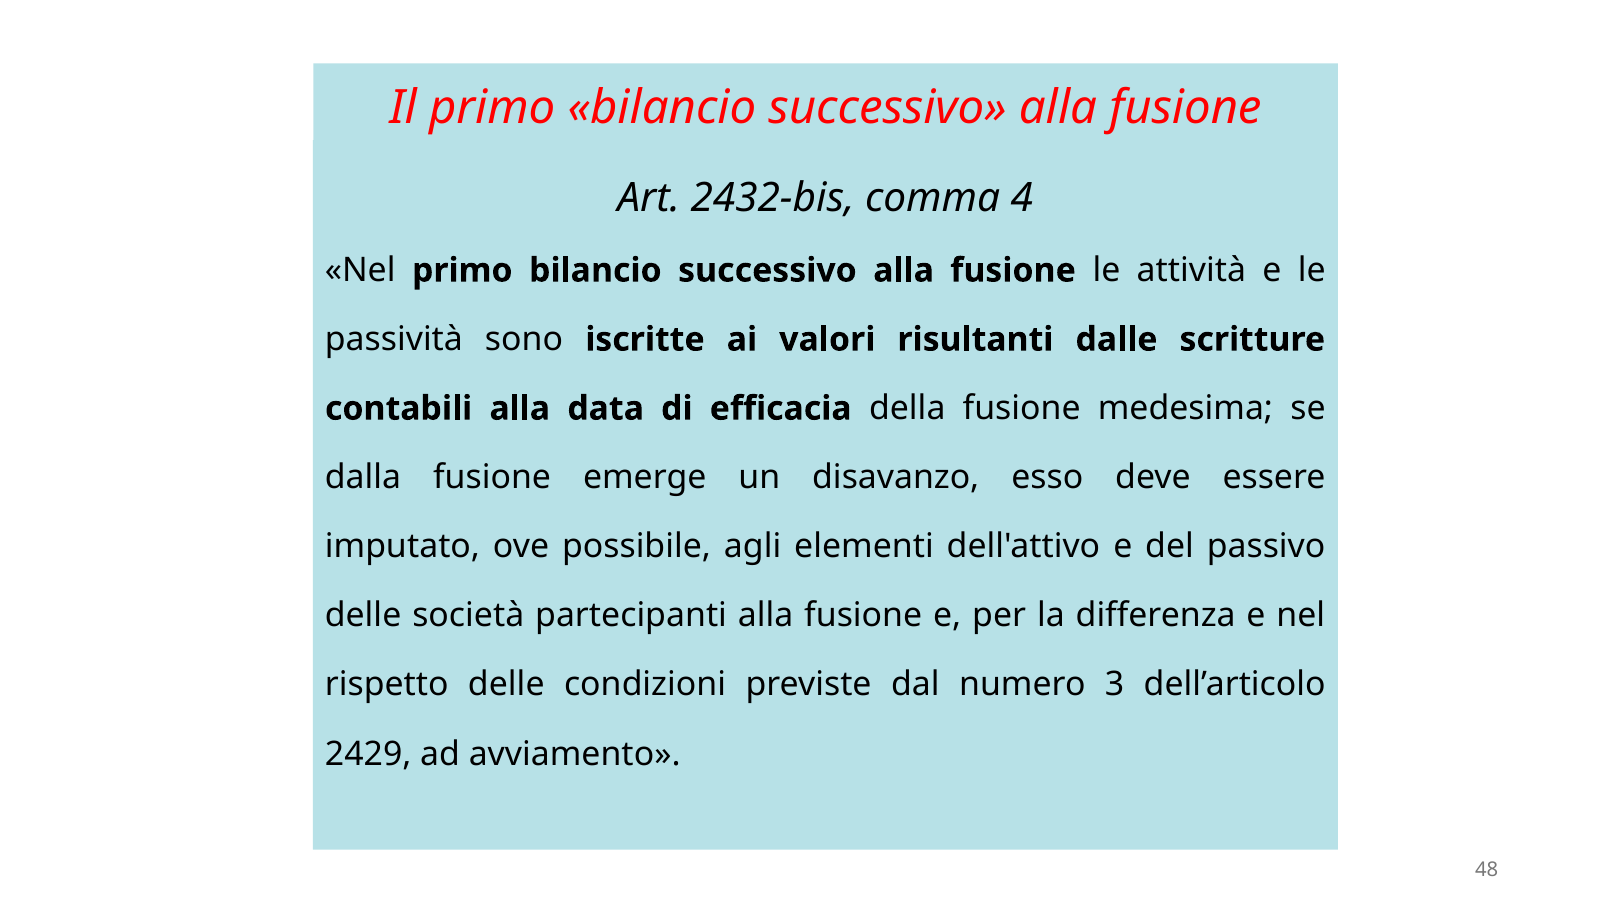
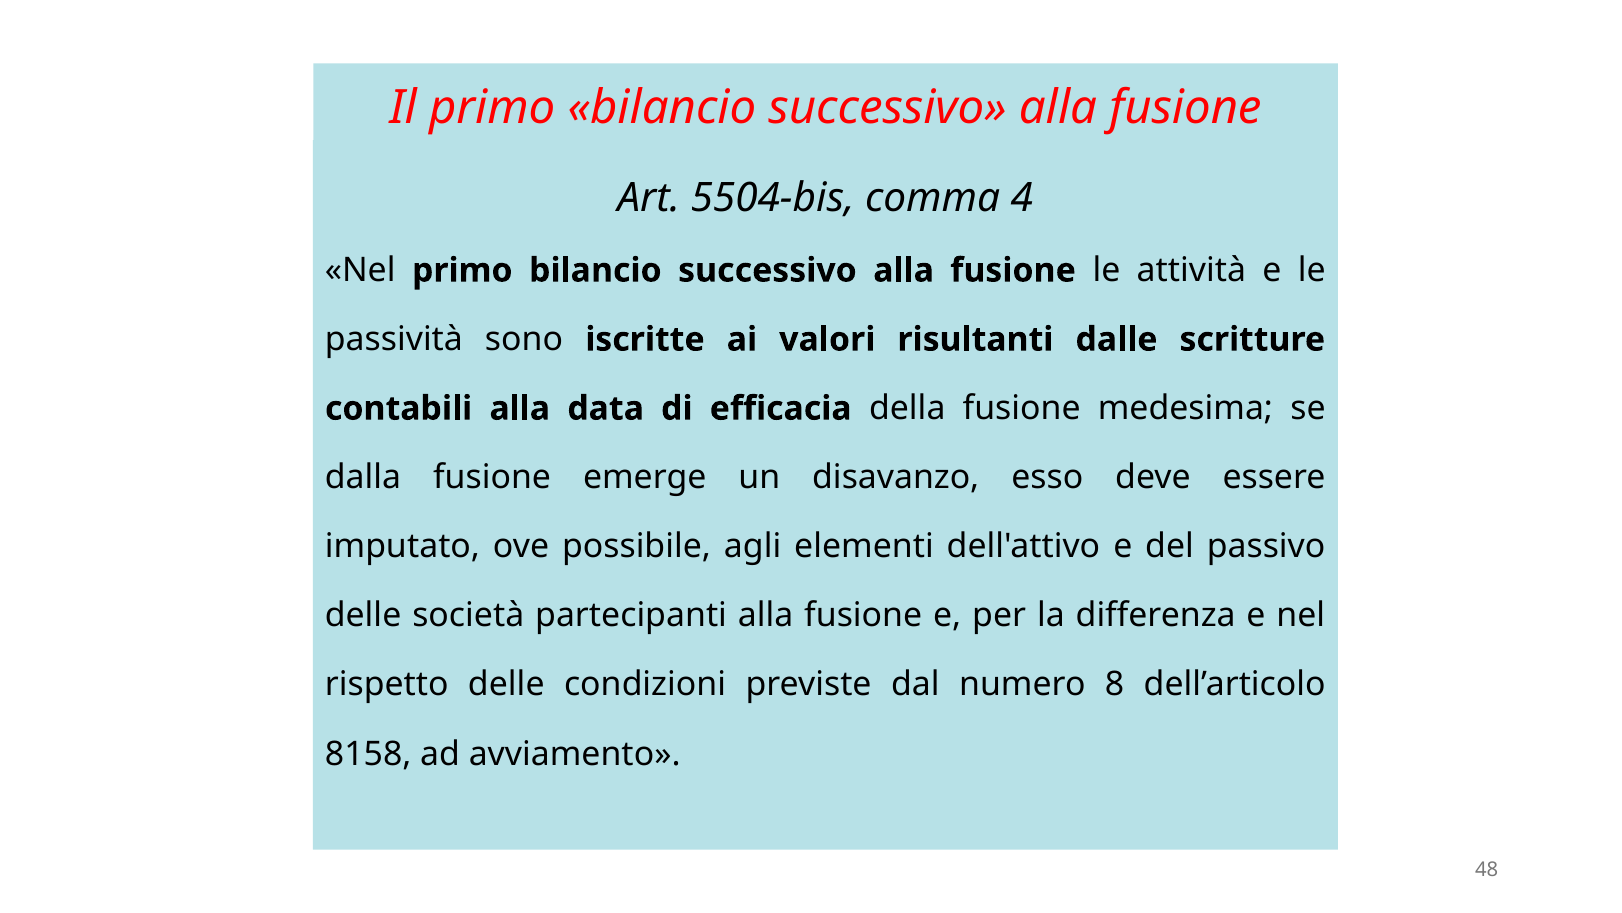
2432-bis: 2432-bis -> 5504-bis
3: 3 -> 8
2429: 2429 -> 8158
